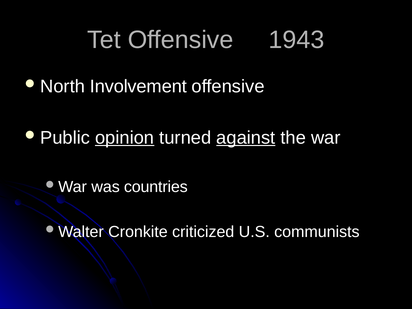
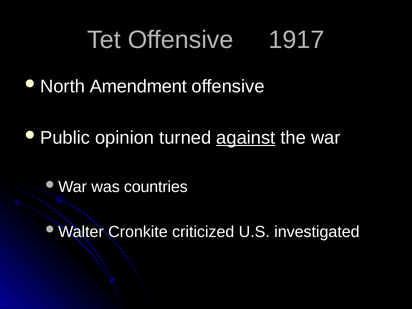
1943: 1943 -> 1917
Involvement: Involvement -> Amendment
opinion underline: present -> none
communists: communists -> investigated
